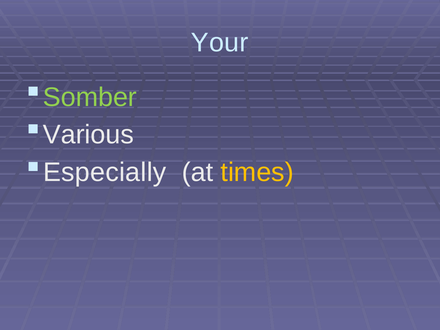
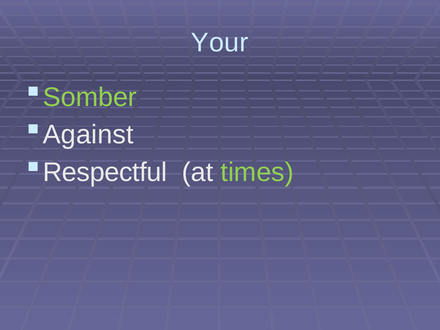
Various: Various -> Against
Especially: Especially -> Respectful
times colour: yellow -> light green
